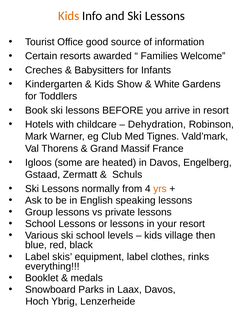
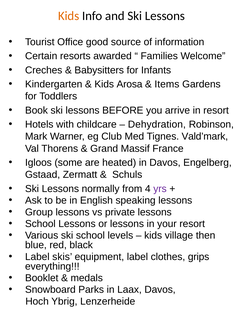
Show: Show -> Arosa
White: White -> Items
yrs colour: orange -> purple
rinks: rinks -> grips
